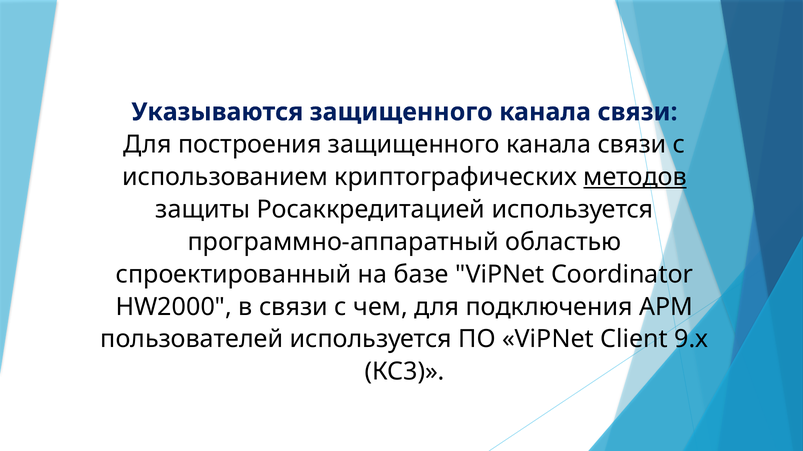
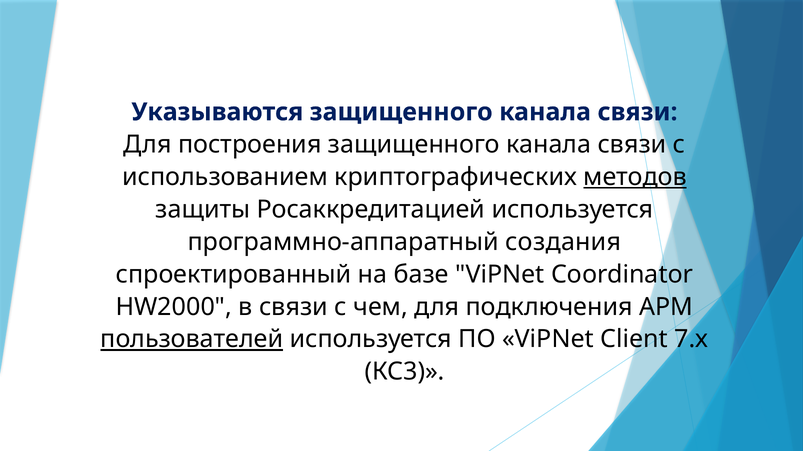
областью: областью -> создания
пользователей underline: none -> present
9.х: 9.х -> 7.х
